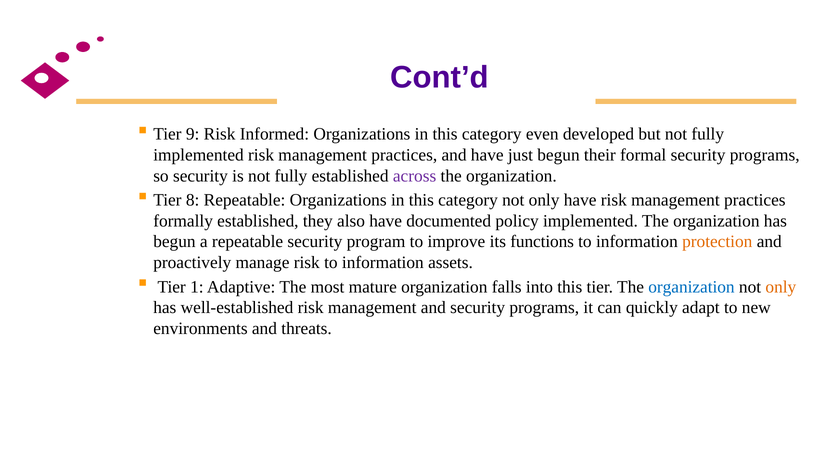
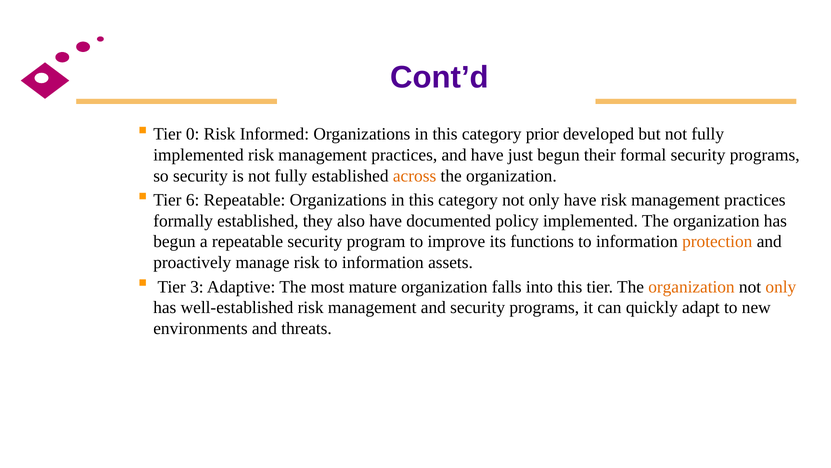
9: 9 -> 0
even: even -> prior
across colour: purple -> orange
8: 8 -> 6
1: 1 -> 3
organization at (691, 286) colour: blue -> orange
